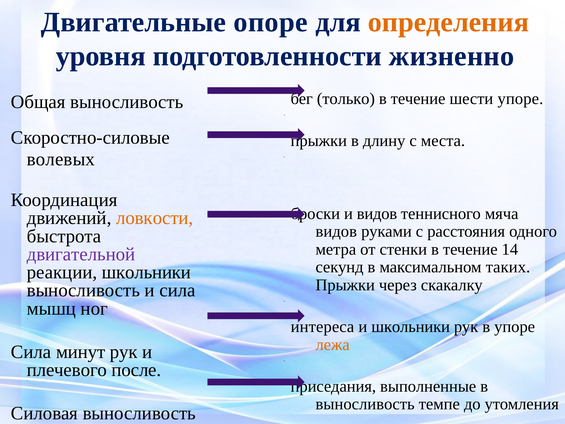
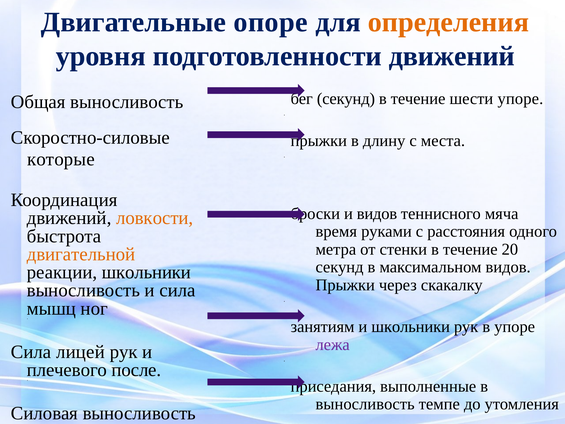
подготовленности жизненно: жизненно -> движений
только at (346, 99): только -> секунд
волевых: волевых -> которые
видов at (336, 231): видов -> время
14: 14 -> 20
двигательной colour: purple -> orange
максимальном таких: таких -> видов
интереса: интереса -> занятиям
лежа colour: orange -> purple
минут: минут -> лицей
